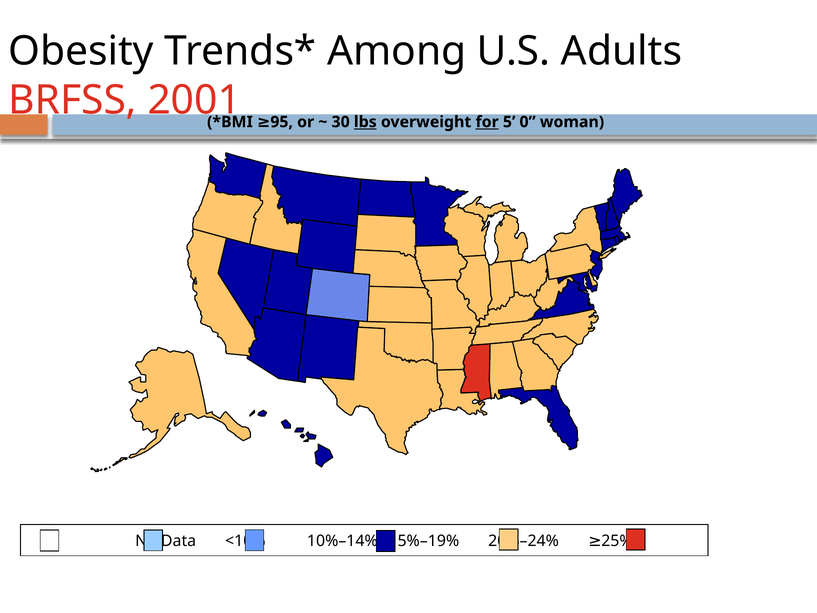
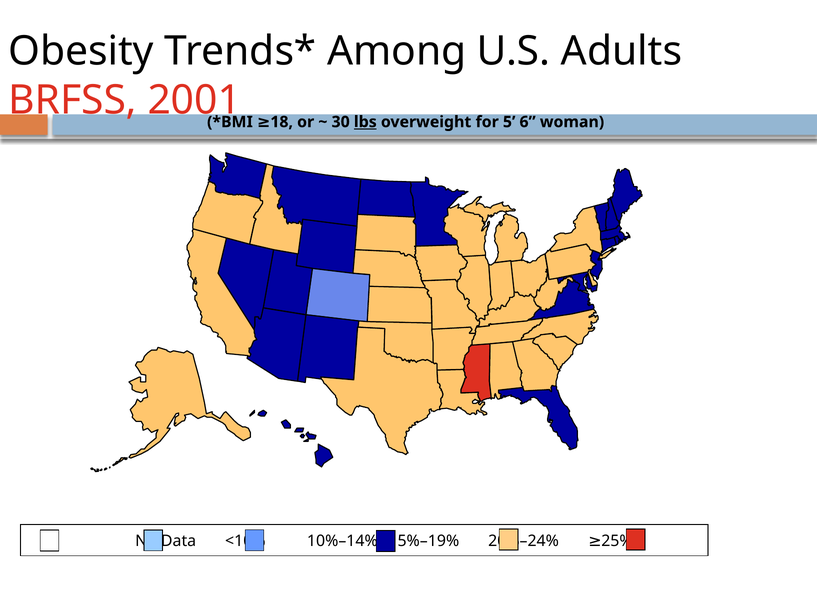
95: 95 -> 18
for underline: present -> none
0: 0 -> 6
